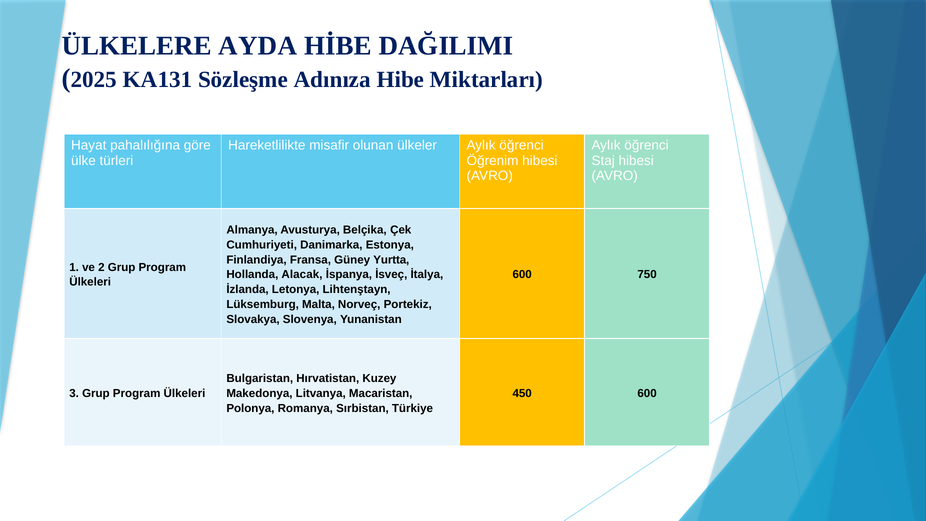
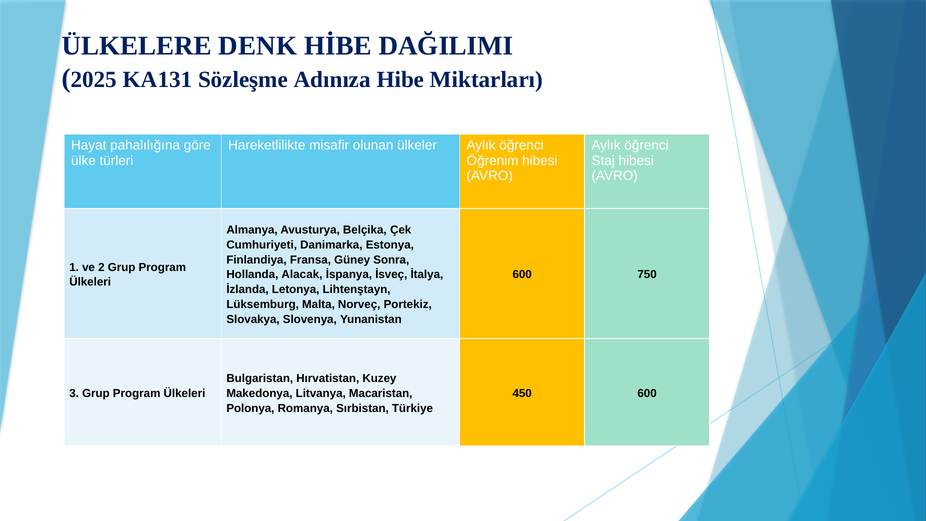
AYDA: AYDA -> DENK
Yurtta: Yurtta -> Sonra
